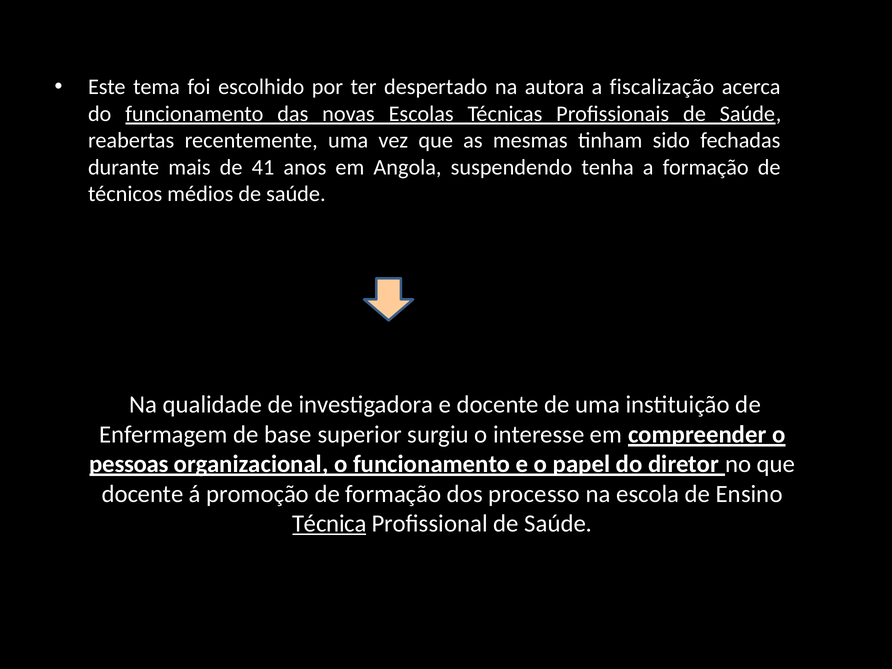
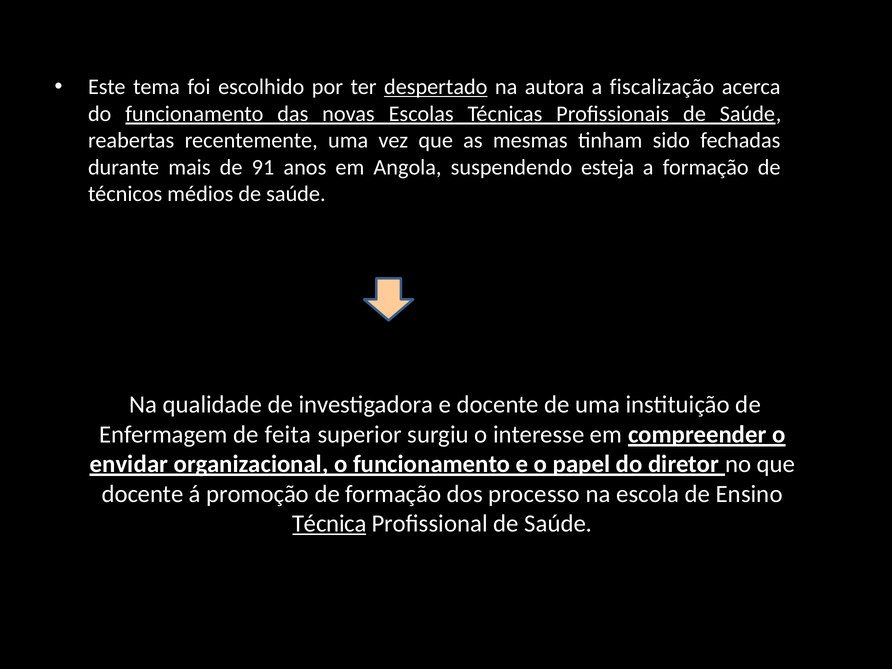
despertado underline: none -> present
41: 41 -> 91
tenha: tenha -> esteja
base: base -> feita
pessoas: pessoas -> envidar
